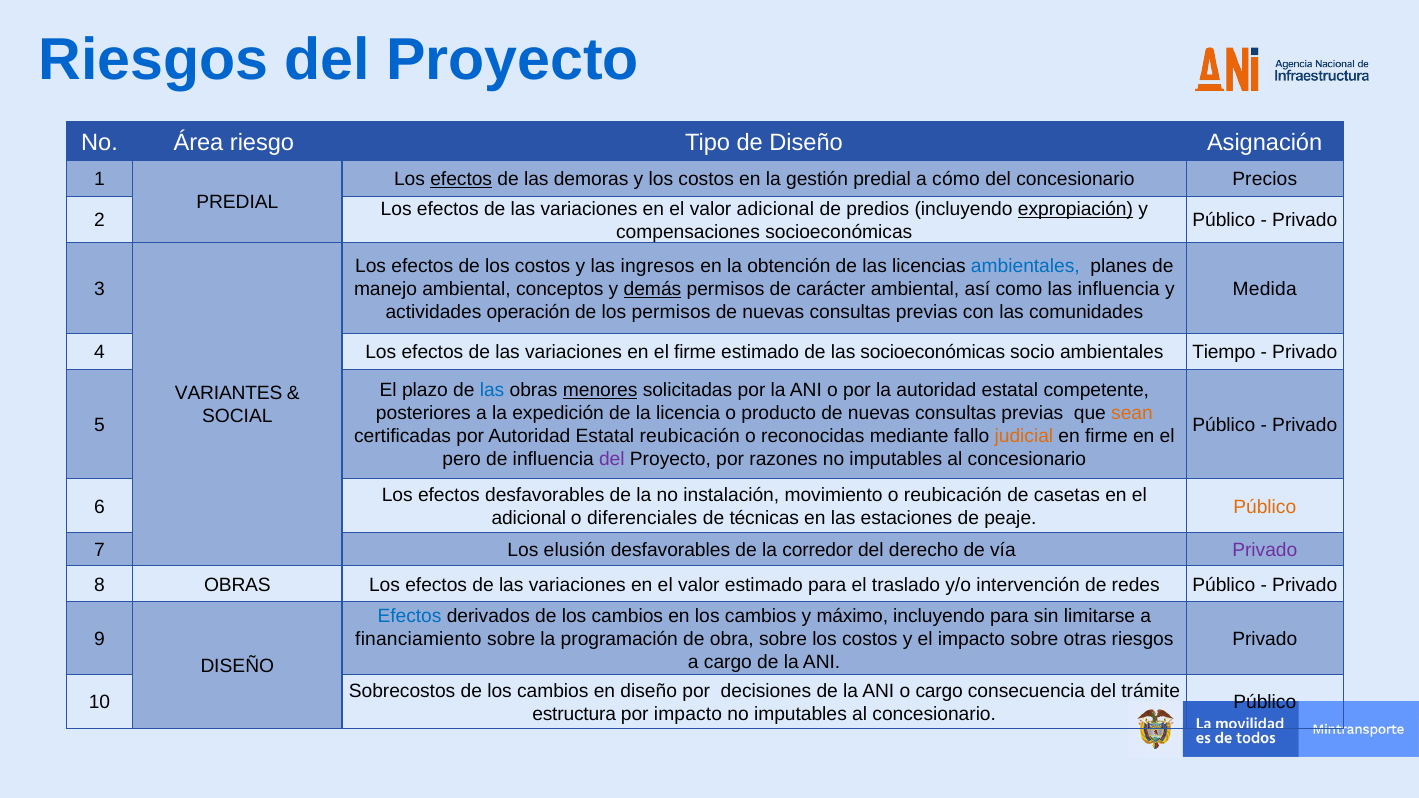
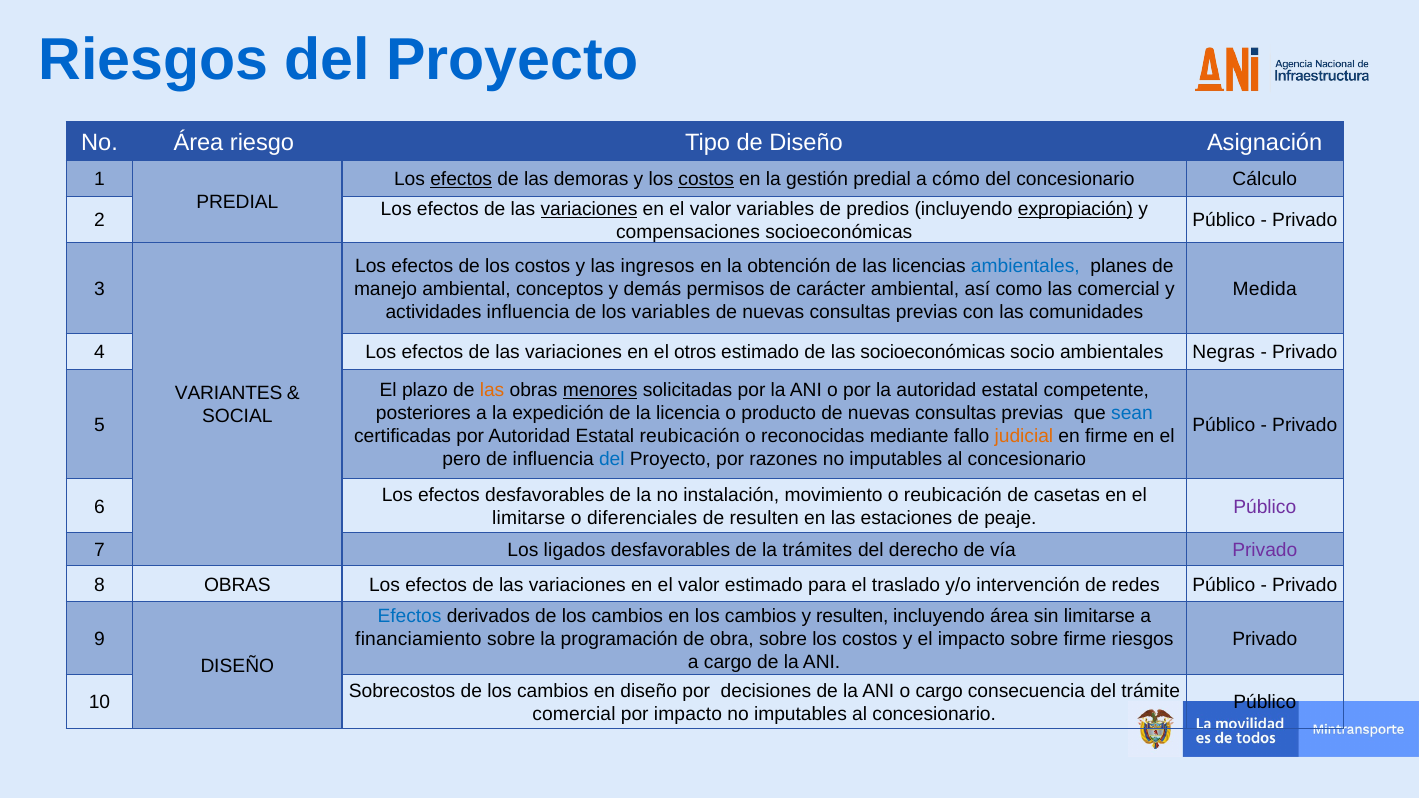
costos at (706, 180) underline: none -> present
Precios: Precios -> Cálculo
variaciones at (589, 209) underline: none -> present
valor adicional: adicional -> variables
demás underline: present -> none
las influencia: influencia -> comercial
actividades operación: operación -> influencia
los permisos: permisos -> variables
el firme: firme -> otros
Tiempo: Tiempo -> Negras
las at (492, 391) colour: blue -> orange
sean colour: orange -> blue
del at (612, 459) colour: purple -> blue
Público at (1265, 507) colour: orange -> purple
adicional at (529, 518): adicional -> limitarse
de técnicas: técnicas -> resulten
elusión: elusión -> ligados
corredor: corredor -> trámites
y máximo: máximo -> resulten
incluyendo para: para -> área
sobre otras: otras -> firme
estructura at (574, 714): estructura -> comercial
